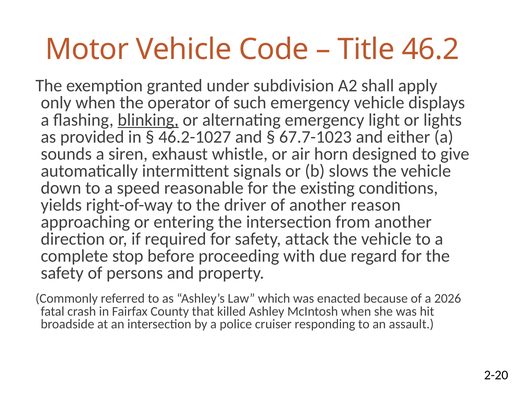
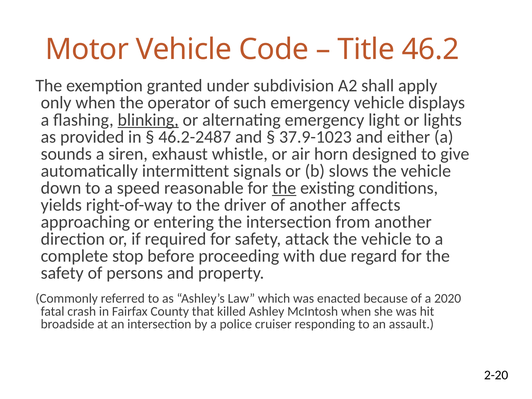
46.2-1027: 46.2-1027 -> 46.2-2487
67.7-1023: 67.7-1023 -> 37.9-1023
the at (284, 188) underline: none -> present
reason: reason -> affects
2026: 2026 -> 2020
